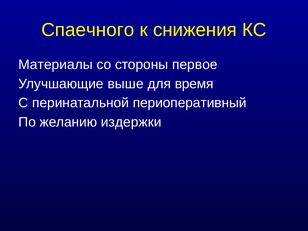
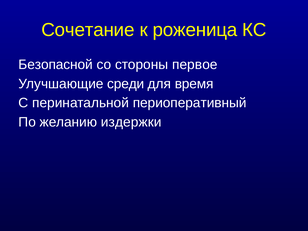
Спаечного: Спаечного -> Сочетание
снижения: снижения -> роженица
Материалы: Материалы -> Безопасной
выше: выше -> среди
